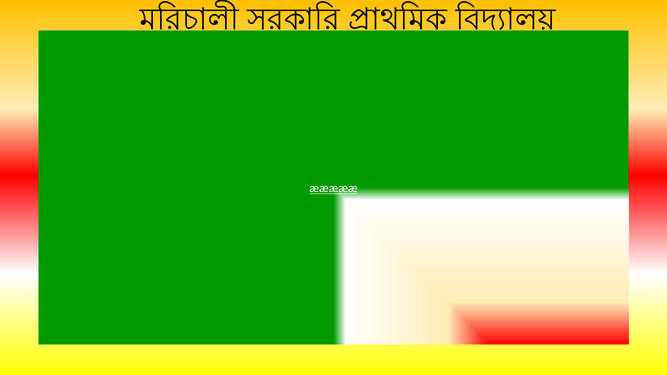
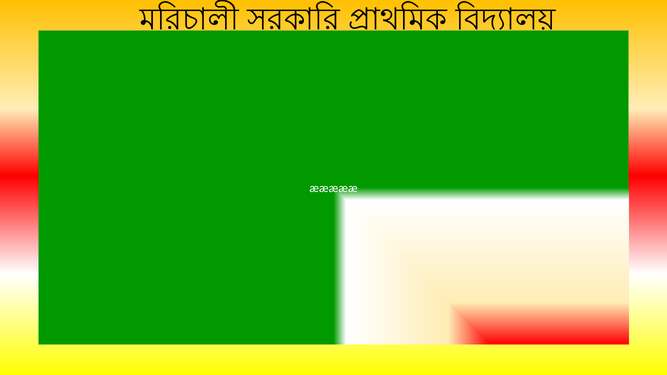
æææææ underline: present -> none
